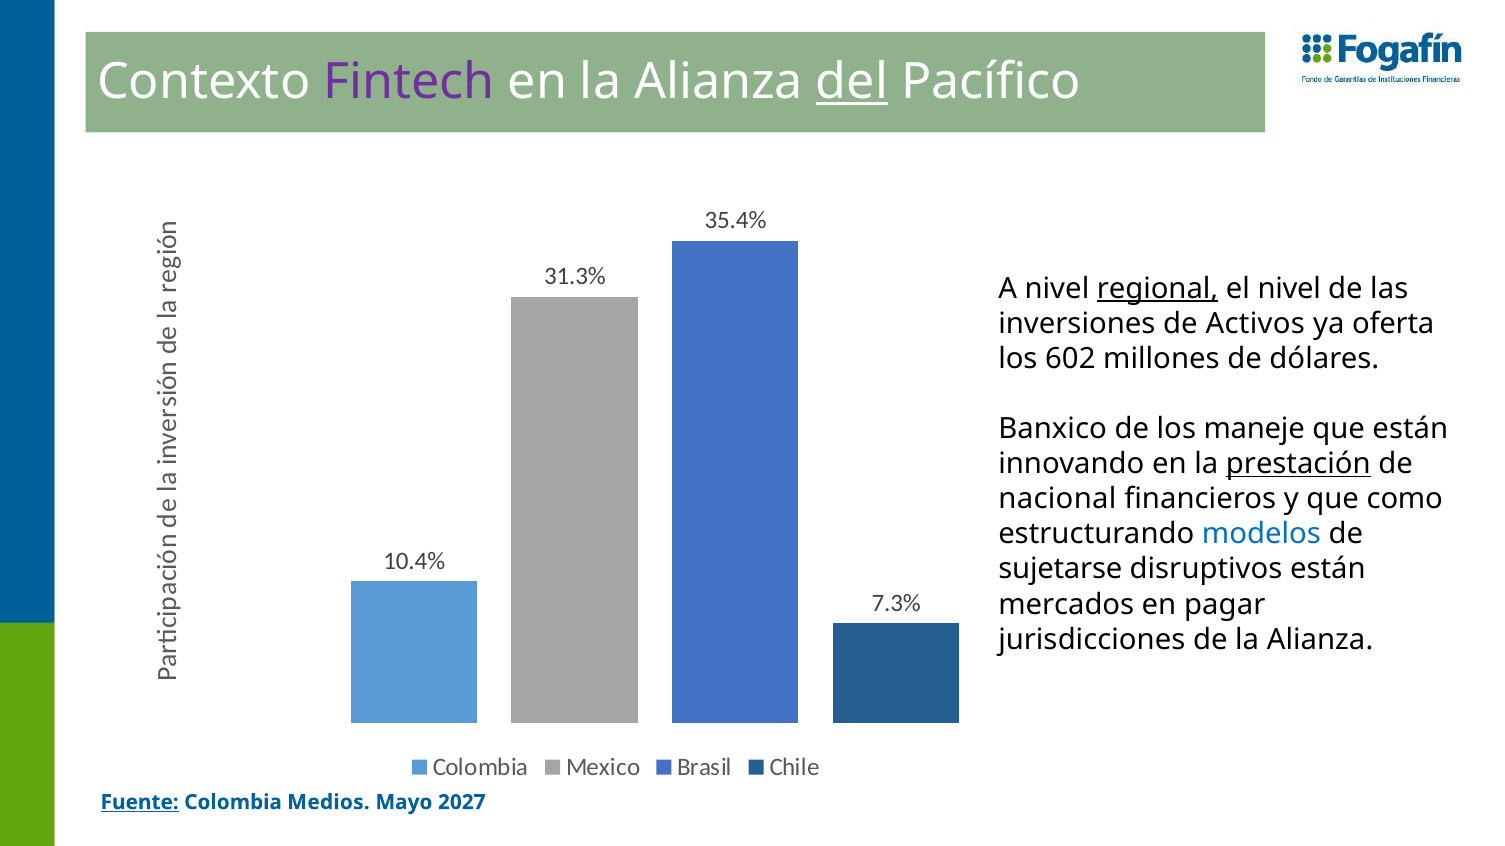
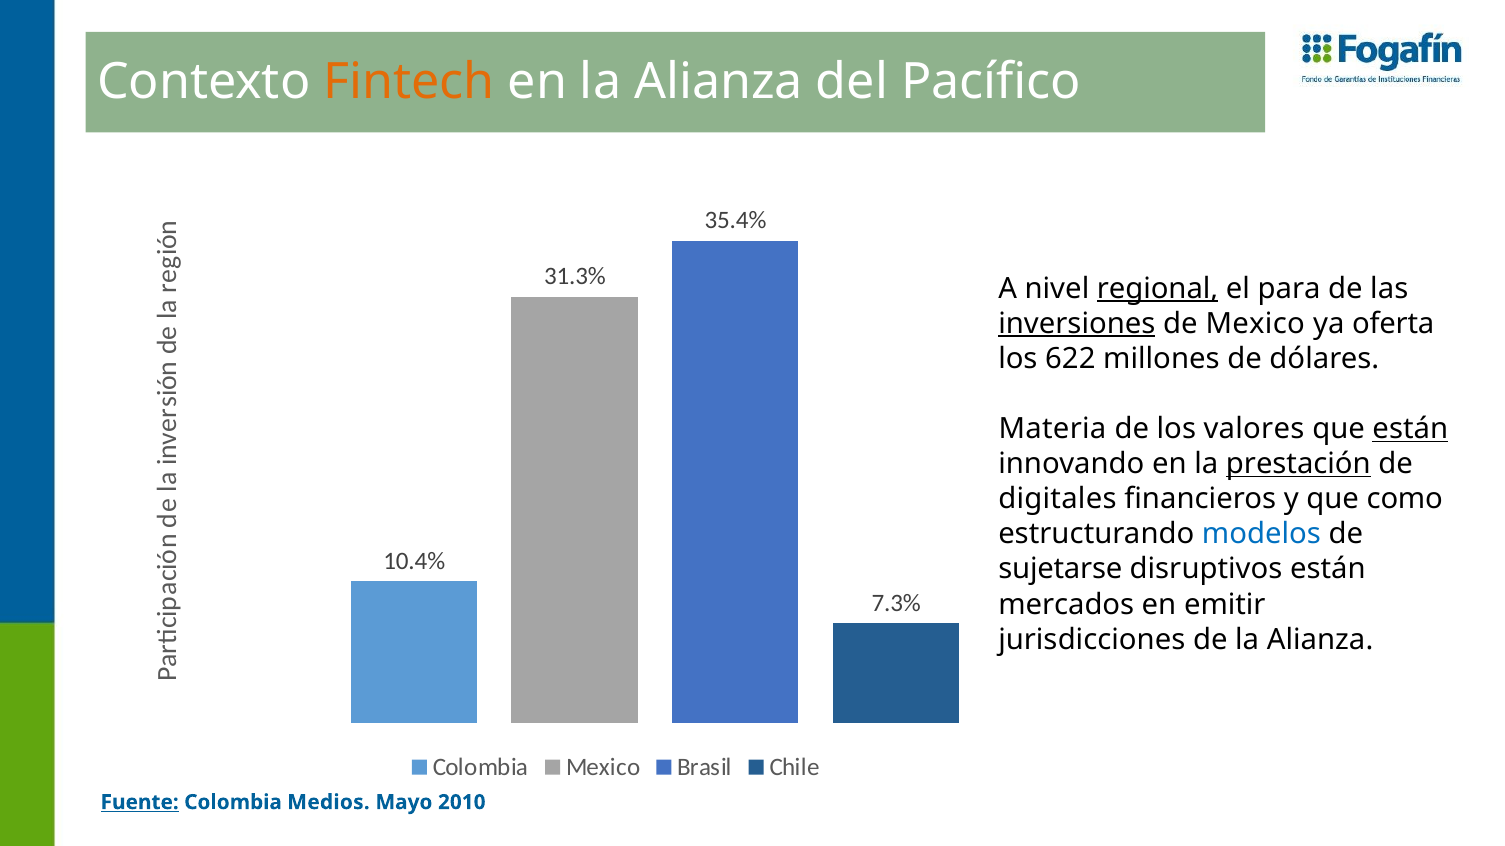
Fintech colour: purple -> orange
del underline: present -> none
el nivel: nivel -> para
inversiones underline: none -> present
de Activos: Activos -> Mexico
602: 602 -> 622
Banxico: Banxico -> Materia
maneje: maneje -> valores
están at (1410, 429) underline: none -> present
nacional: nacional -> digitales
pagar: pagar -> emitir
2027: 2027 -> 2010
